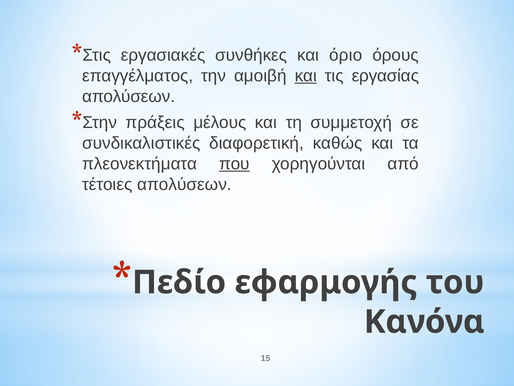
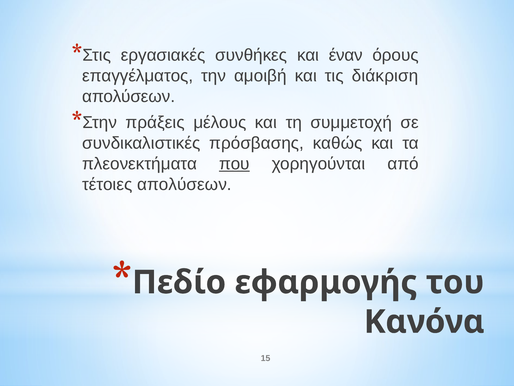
όριο: όριο -> έναν
και at (306, 76) underline: present -> none
εργασίας: εργασίας -> διάκριση
διαφορετική: διαφορετική -> πρόσβασης
